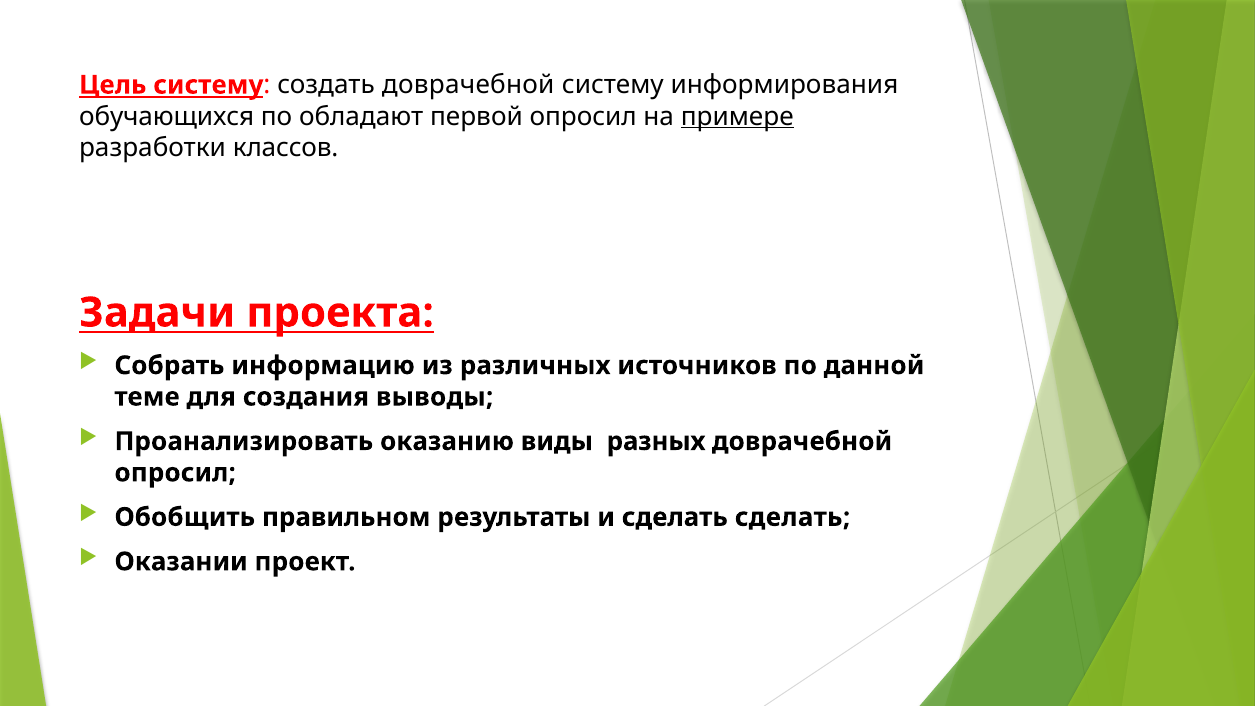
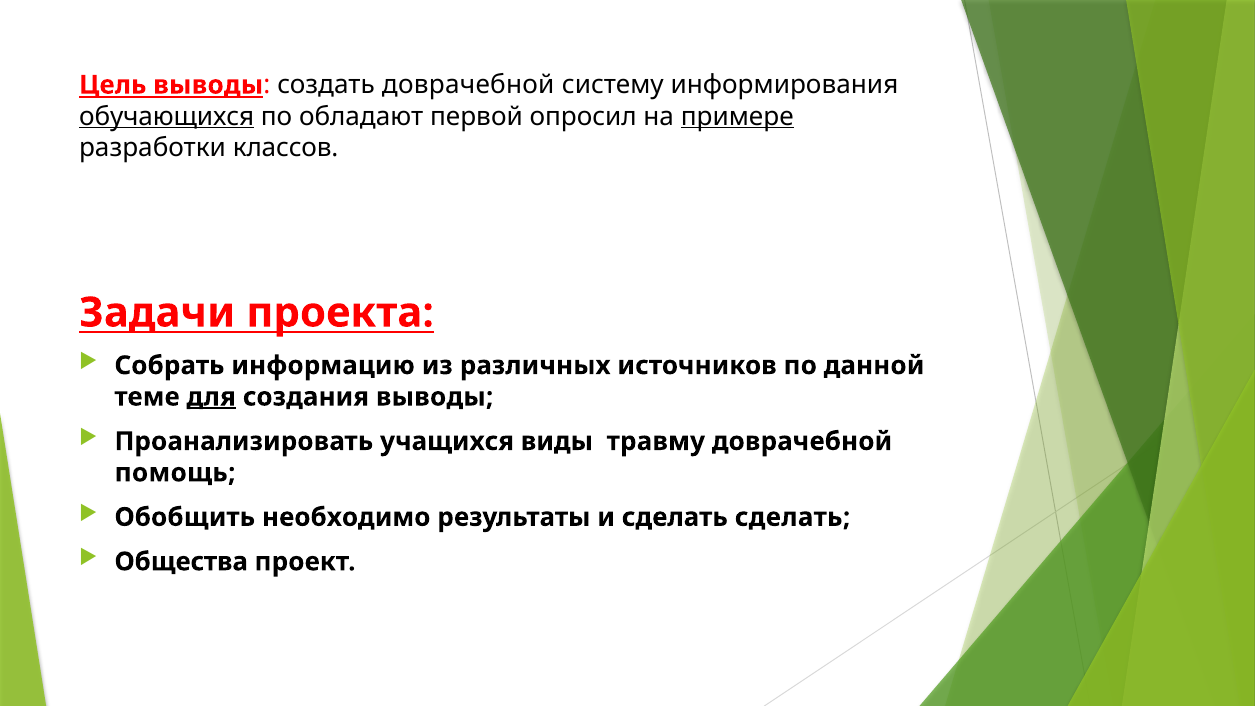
Цель систему: систему -> выводы
обучающихся underline: none -> present
для underline: none -> present
оказанию: оказанию -> учащихся
разных: разных -> травму
опросил at (175, 473): опросил -> помощь
правильном: правильном -> необходимо
Оказании: Оказании -> Общества
